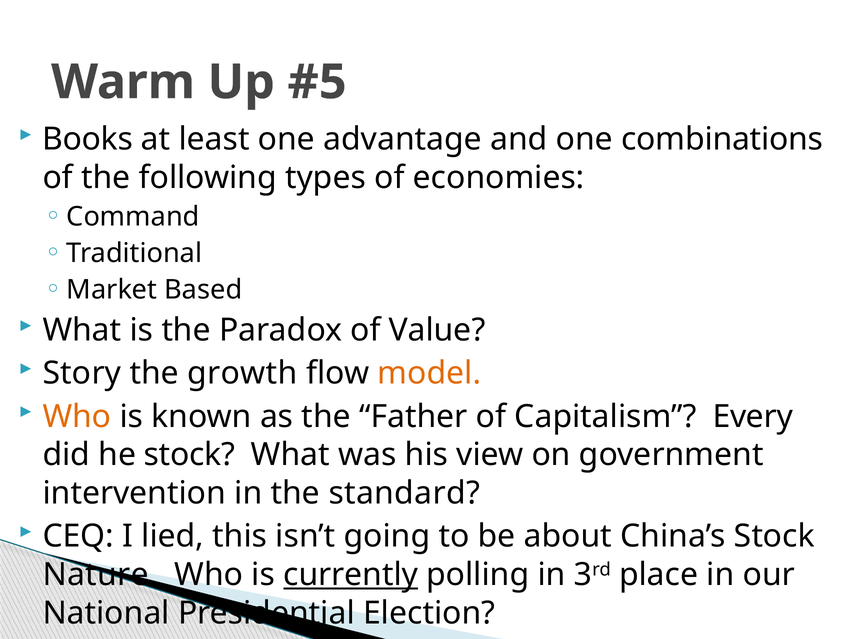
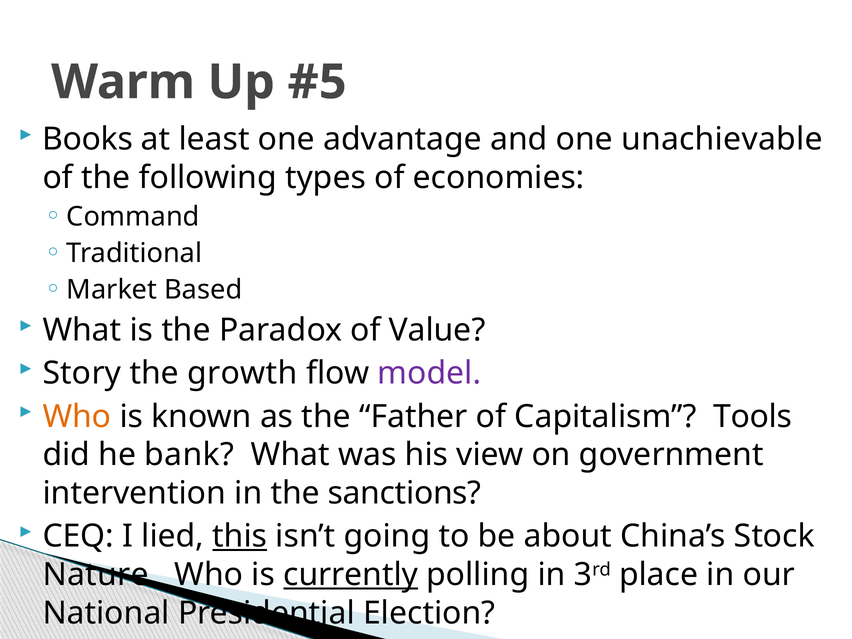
combinations: combinations -> unachievable
model colour: orange -> purple
Every: Every -> Tools
he stock: stock -> bank
standard: standard -> sanctions
this underline: none -> present
